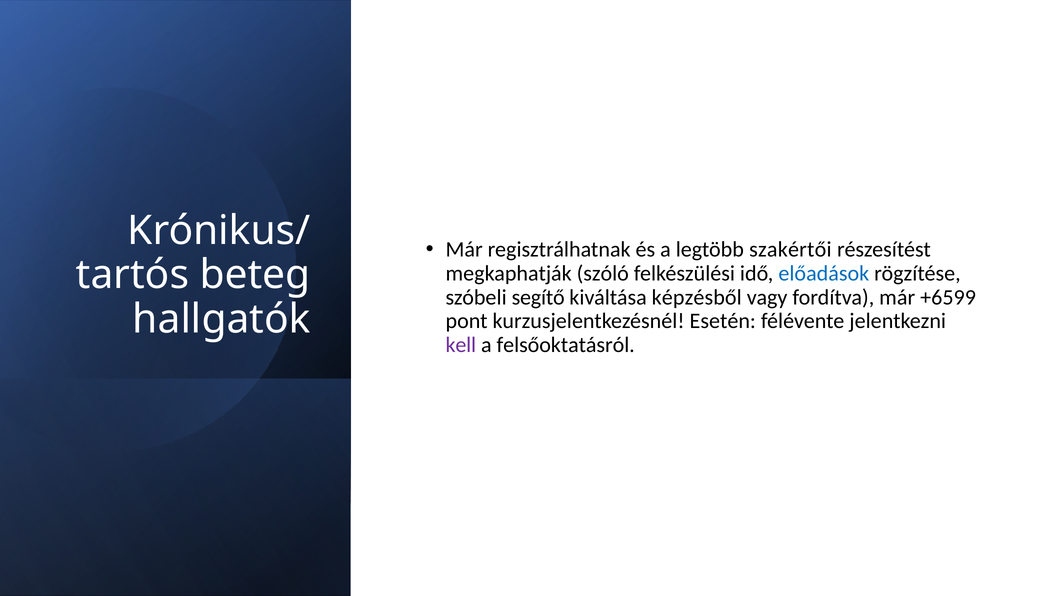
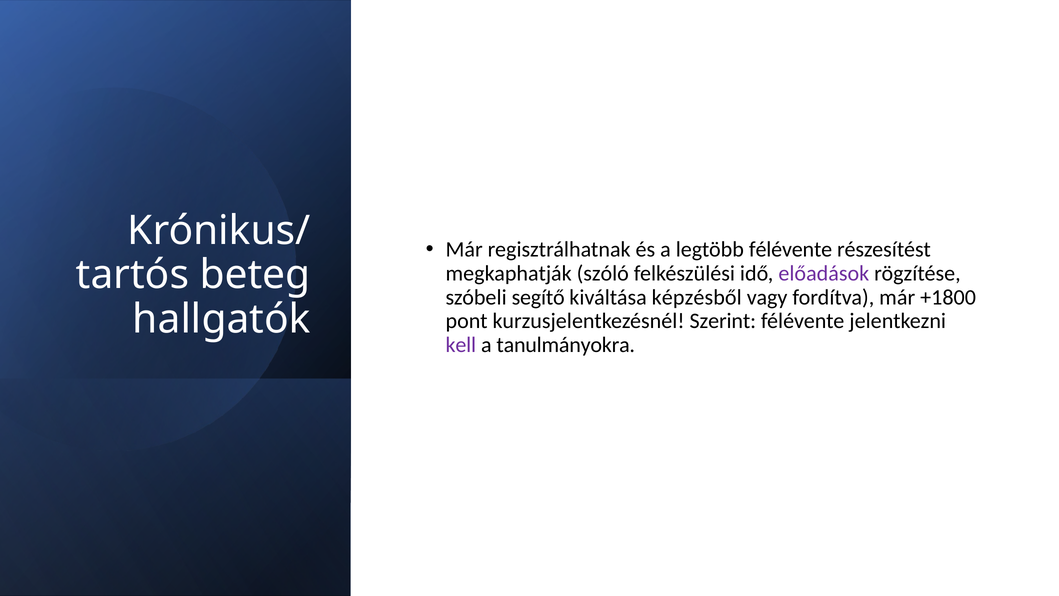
legtöbb szakértői: szakértői -> félévente
előadások colour: blue -> purple
+6599: +6599 -> +1800
Esetén: Esetén -> Szerint
felsőoktatásról: felsőoktatásról -> tanulmányokra
